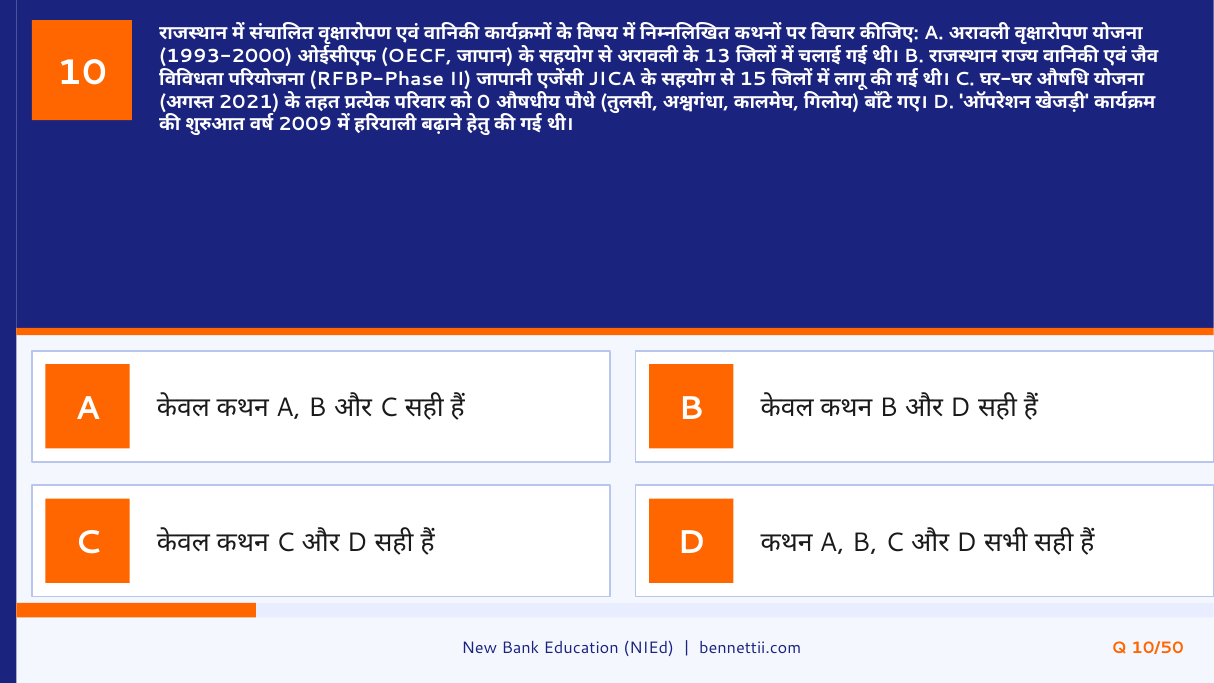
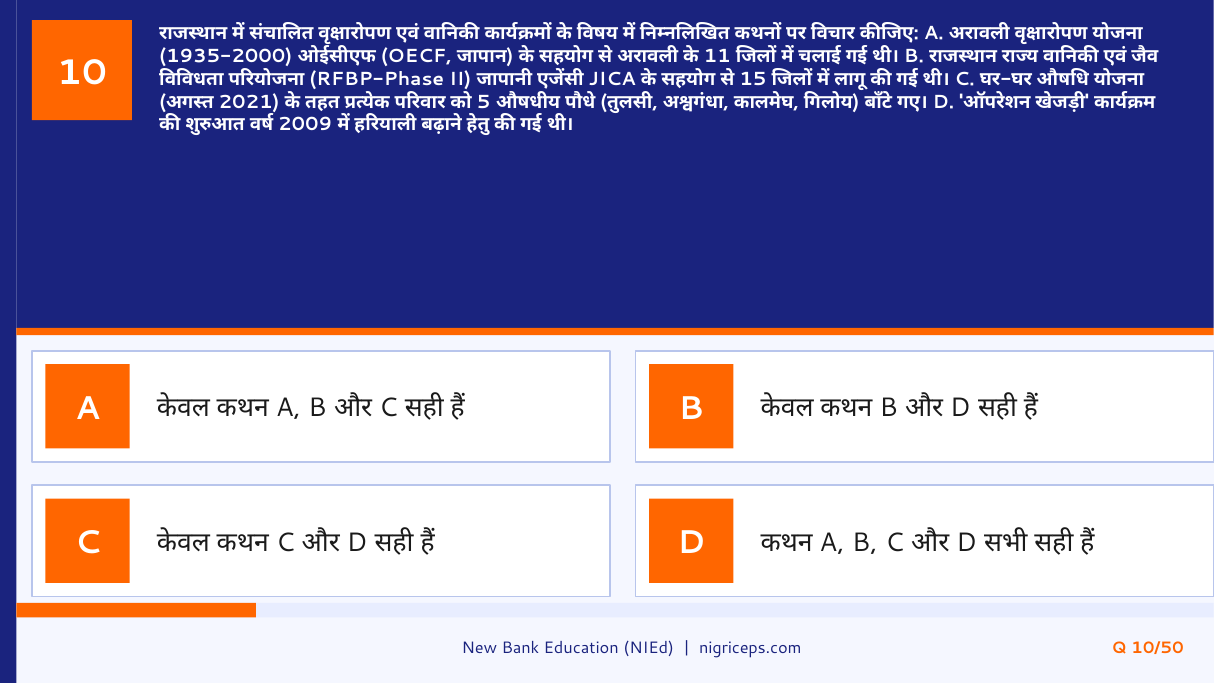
1993-2000: 1993-2000 -> 1935-2000
13: 13 -> 11
0: 0 -> 5
bennettii.com: bennettii.com -> nigriceps.com
